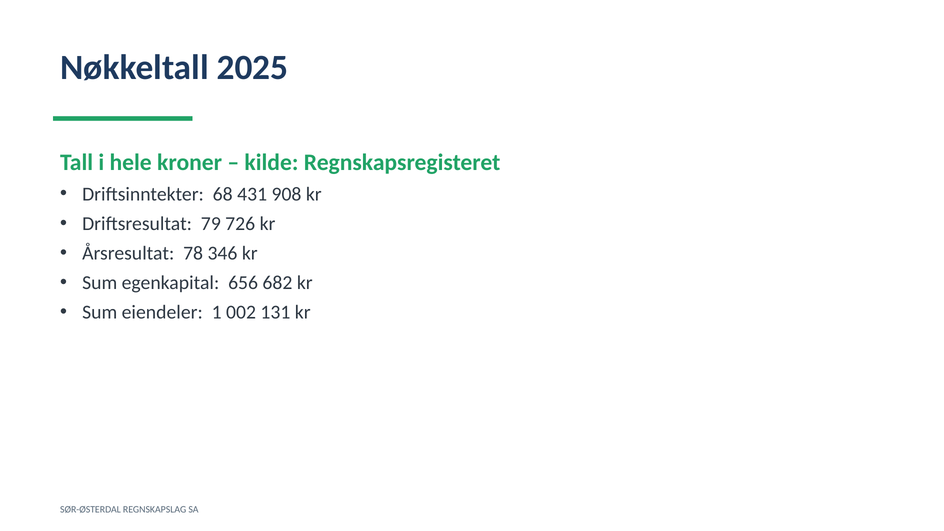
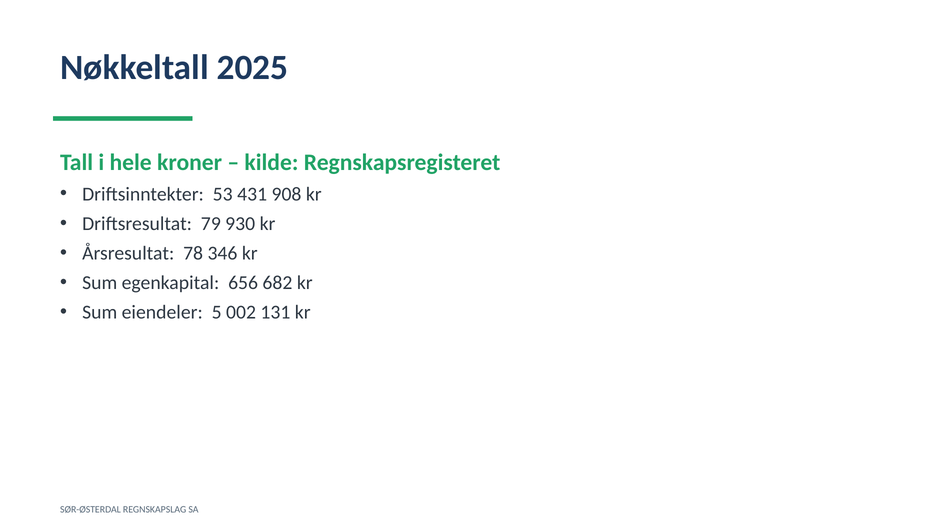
68: 68 -> 53
726: 726 -> 930
1: 1 -> 5
